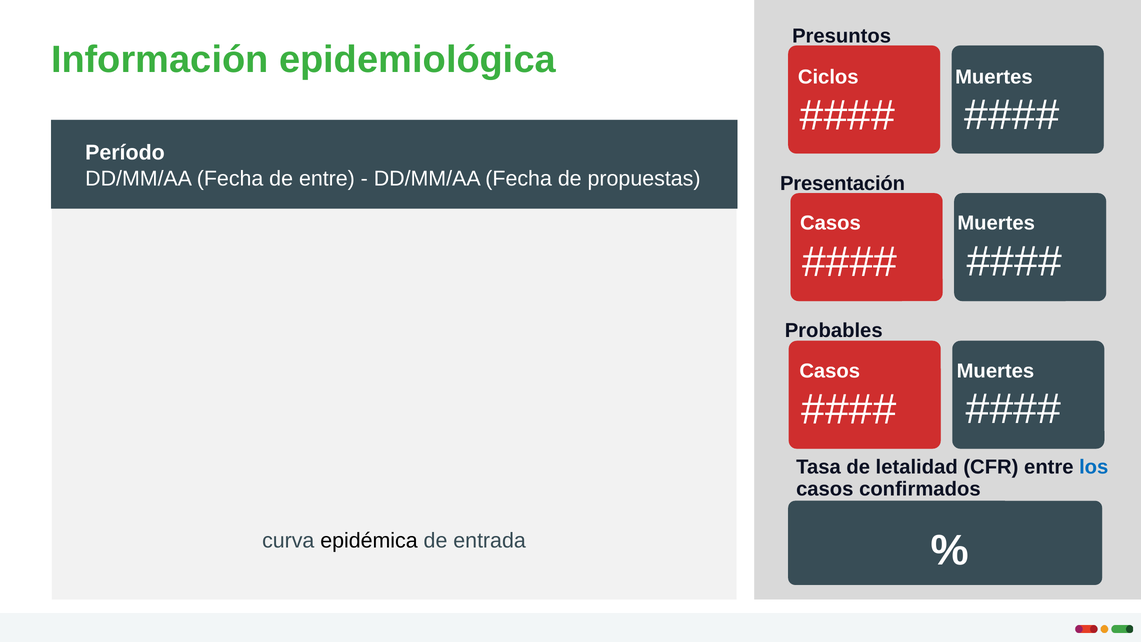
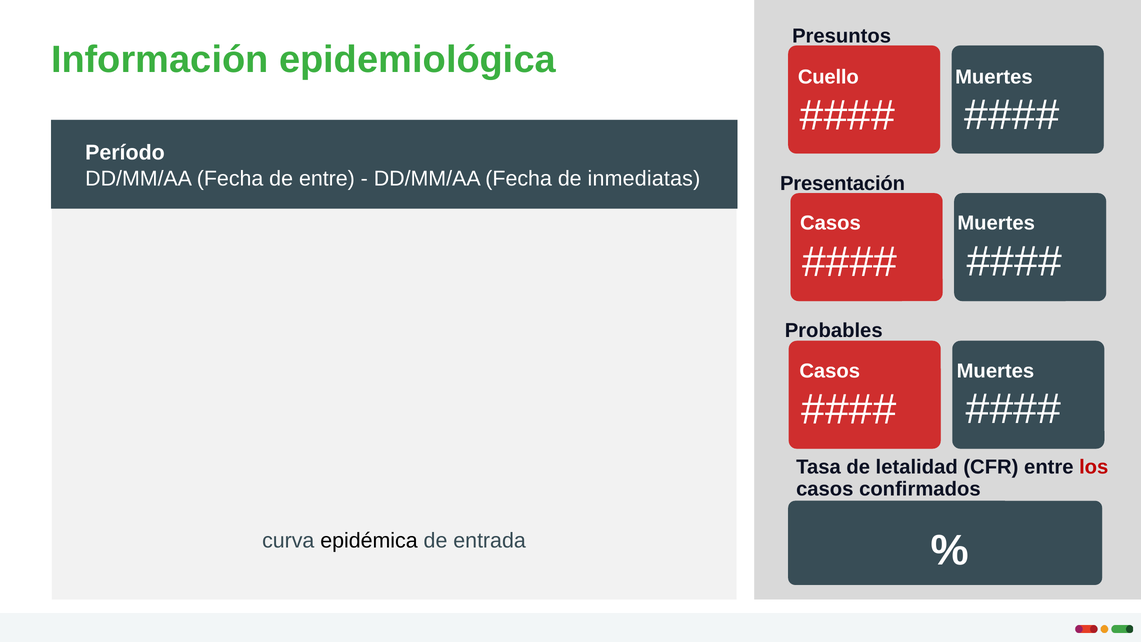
Ciclos: Ciclos -> Cuello
propuestas: propuestas -> inmediatas
los colour: blue -> red
